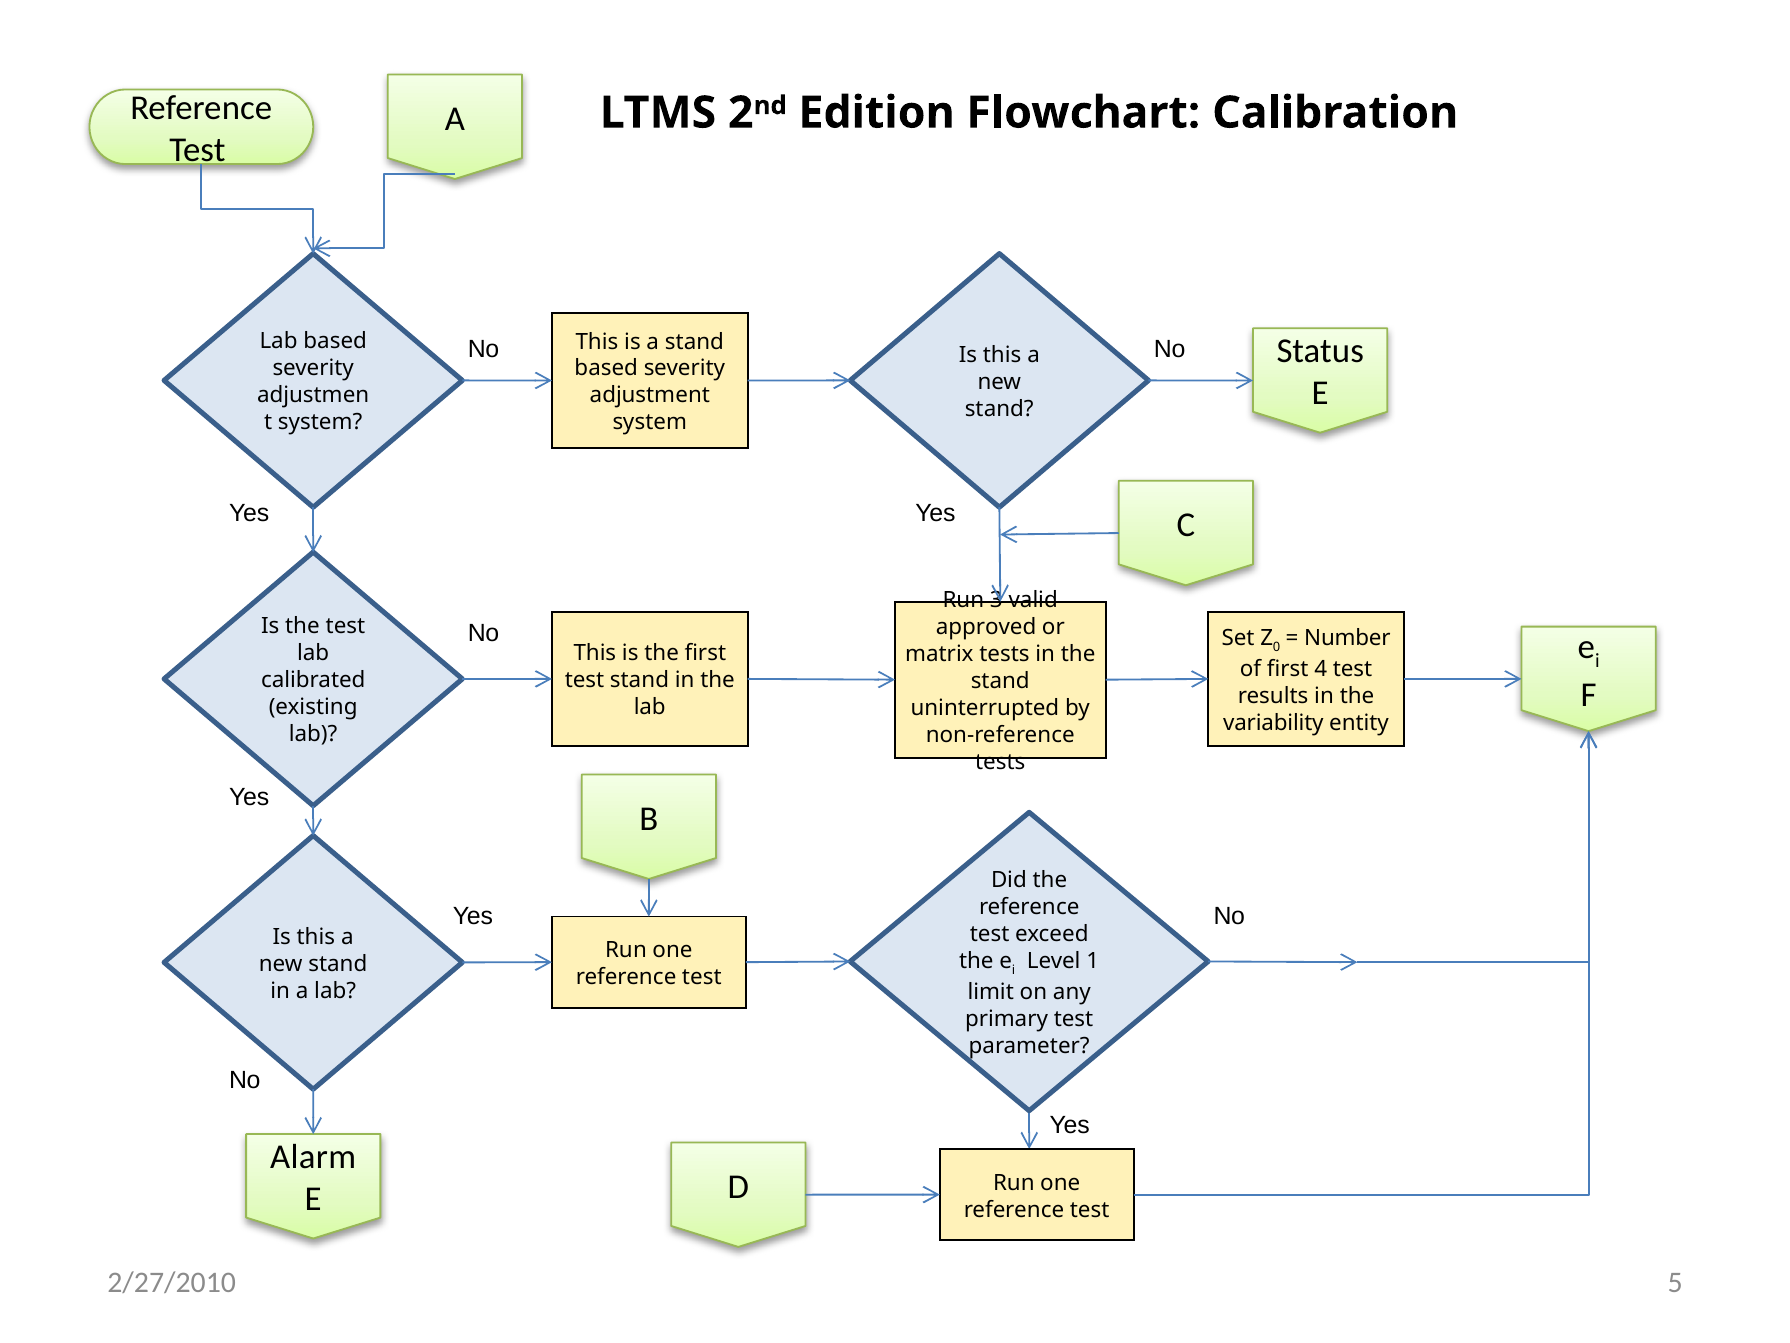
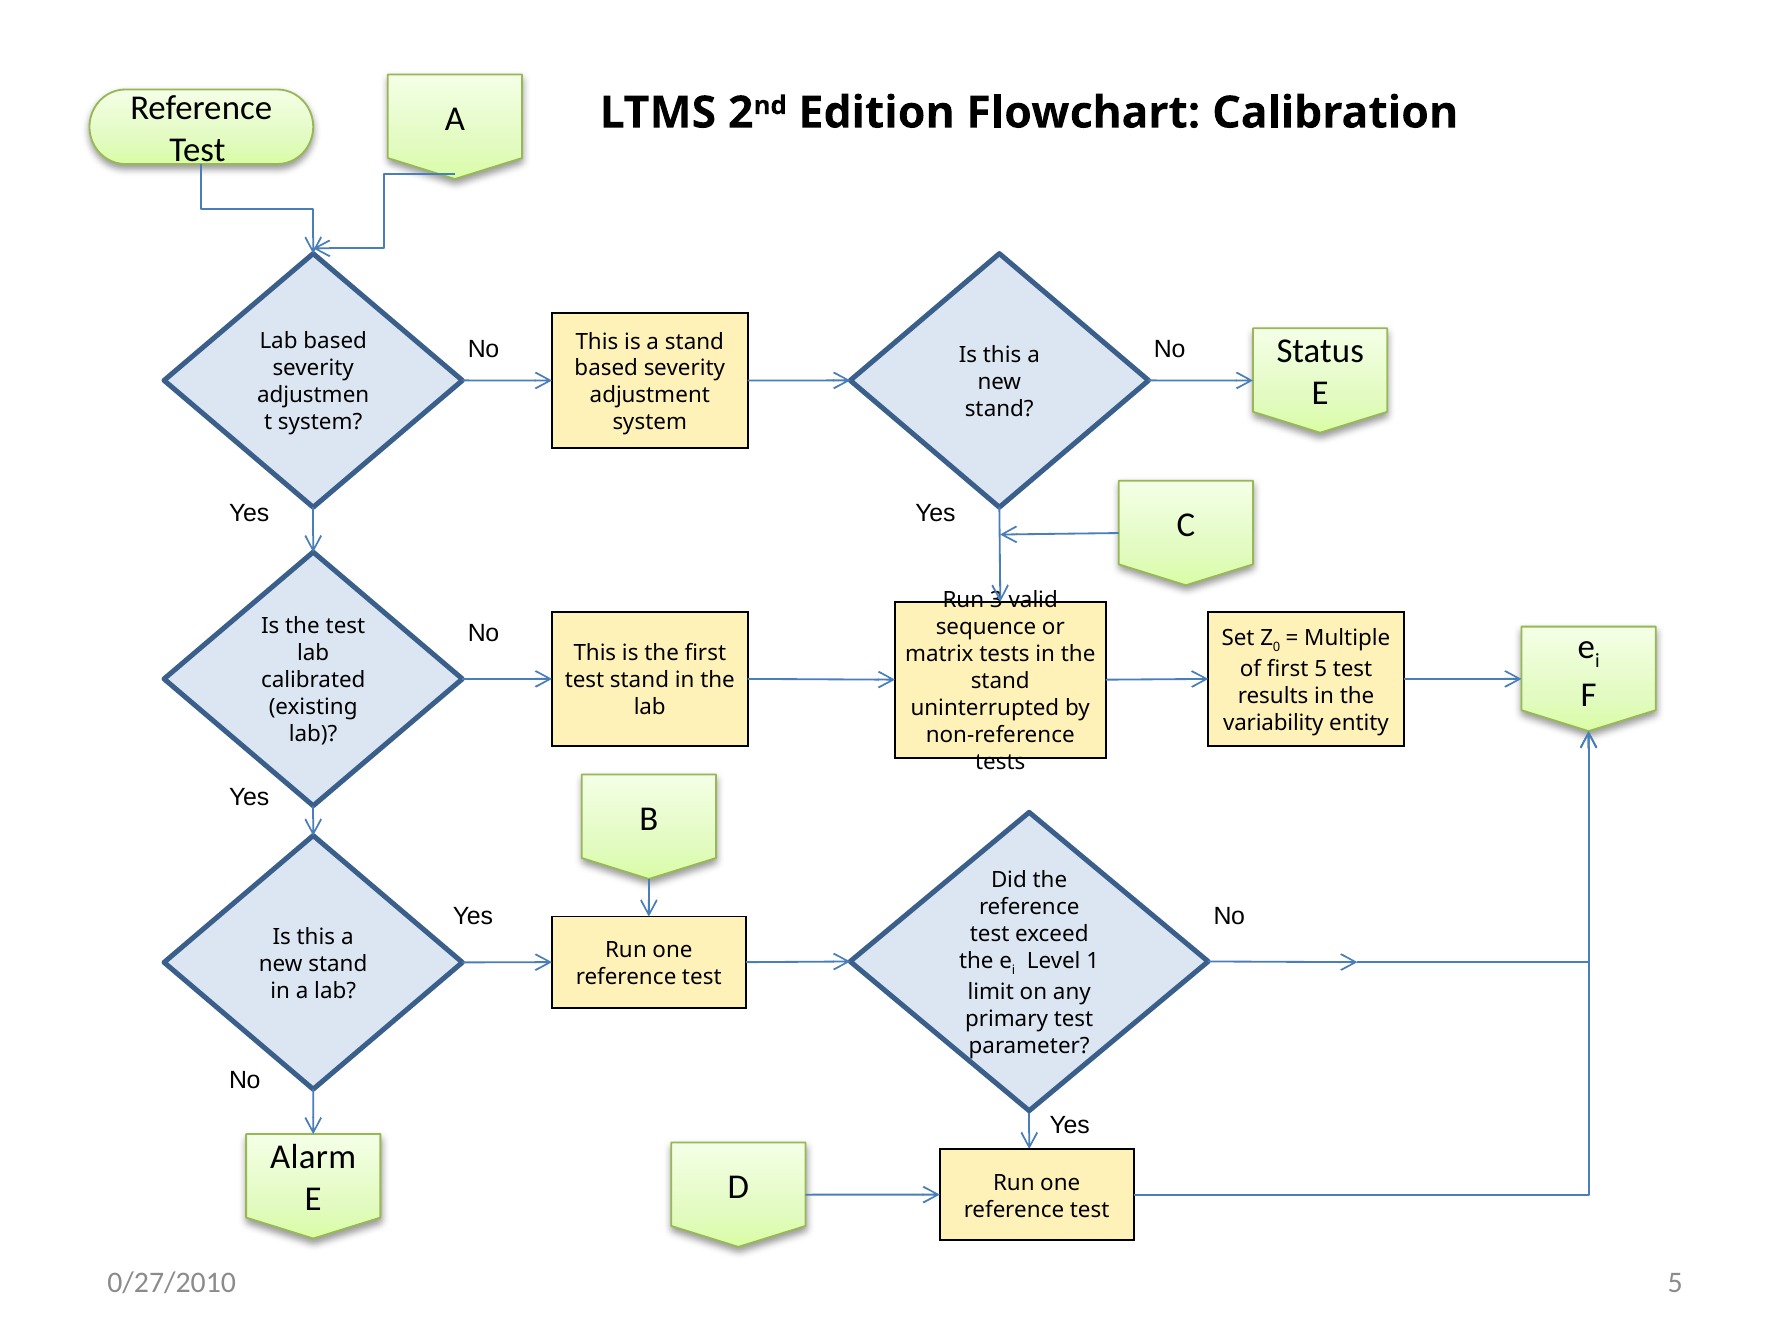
approved: approved -> sequence
Number: Number -> Multiple
first 4: 4 -> 5
2/27/2010: 2/27/2010 -> 0/27/2010
